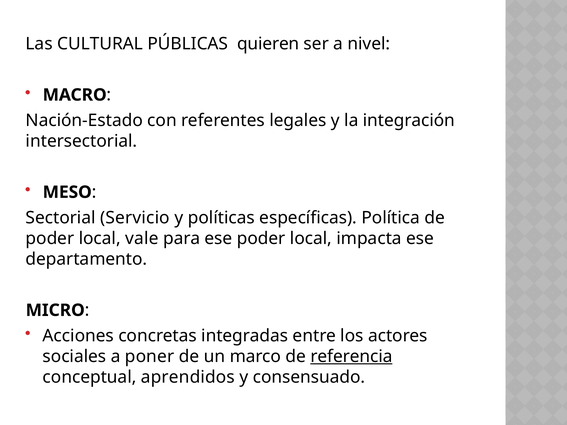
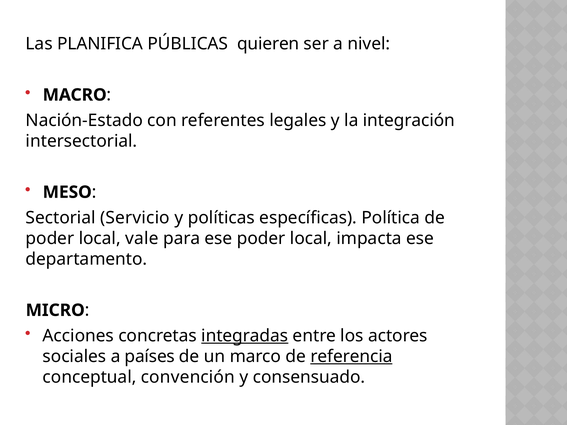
CULTURAL: CULTURAL -> PLANIFICA
integradas underline: none -> present
poner: poner -> países
aprendidos: aprendidos -> convención
